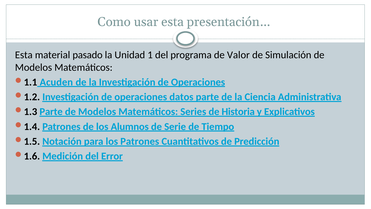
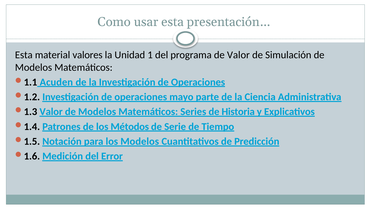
pasado: pasado -> valores
datos: datos -> mayo
Parte at (51, 112): Parte -> Valor
Alumnos: Alumnos -> Métodos
los Patrones: Patrones -> Modelos
